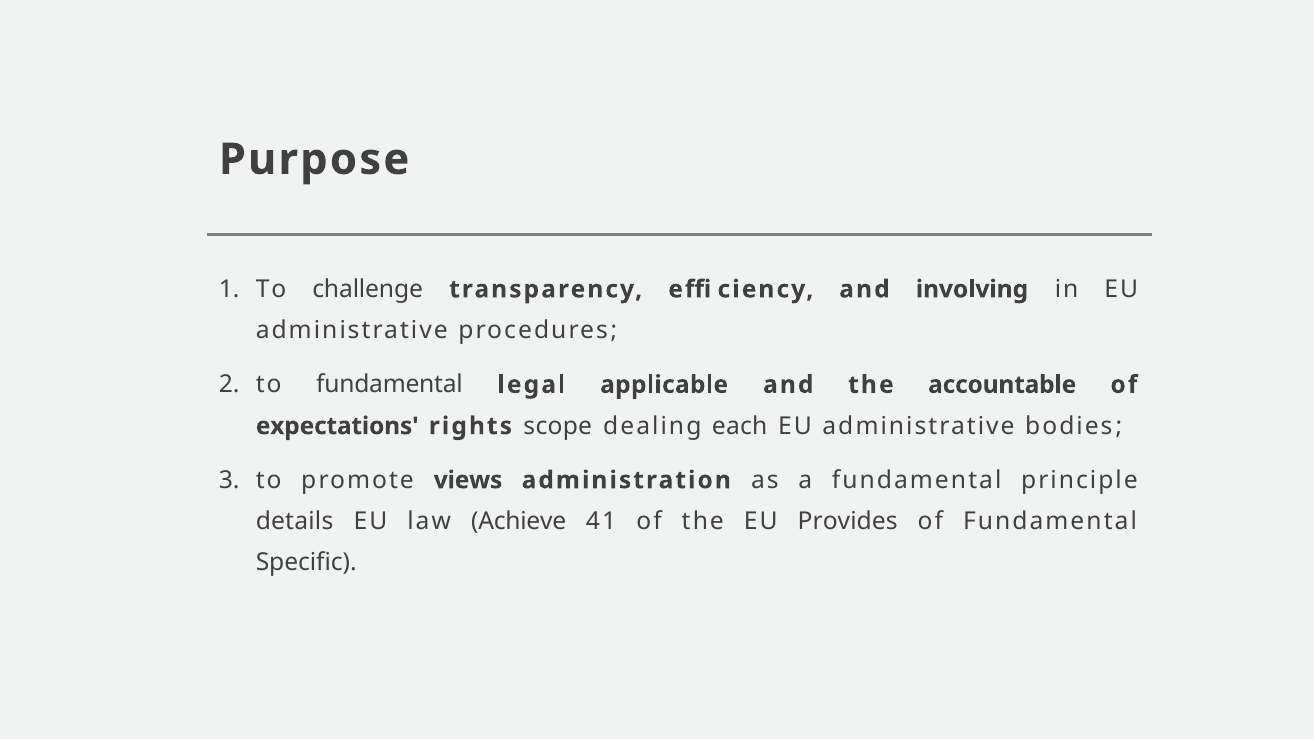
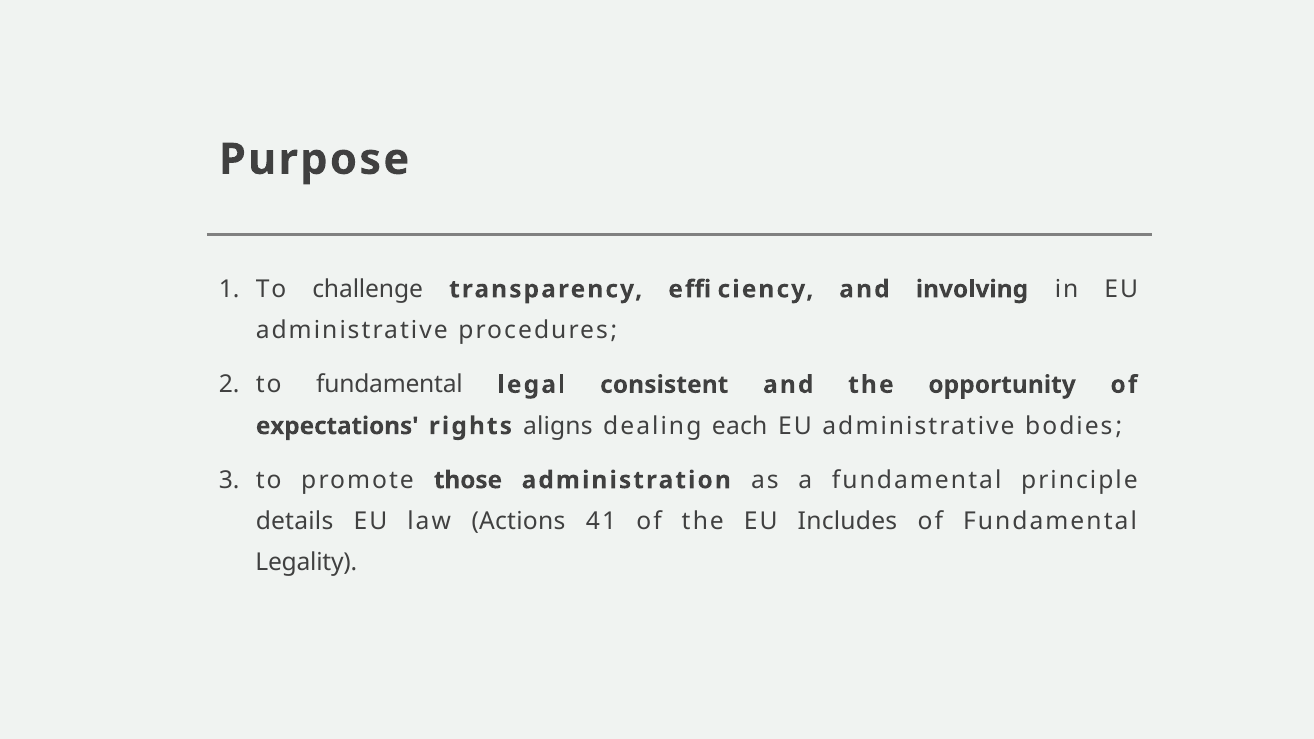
applicable: applicable -> consistent
accountable: accountable -> opportunity
scope: scope -> aligns
views: views -> those
Achieve: Achieve -> Actions
Provides: Provides -> Includes
Specific: Specific -> Legality
